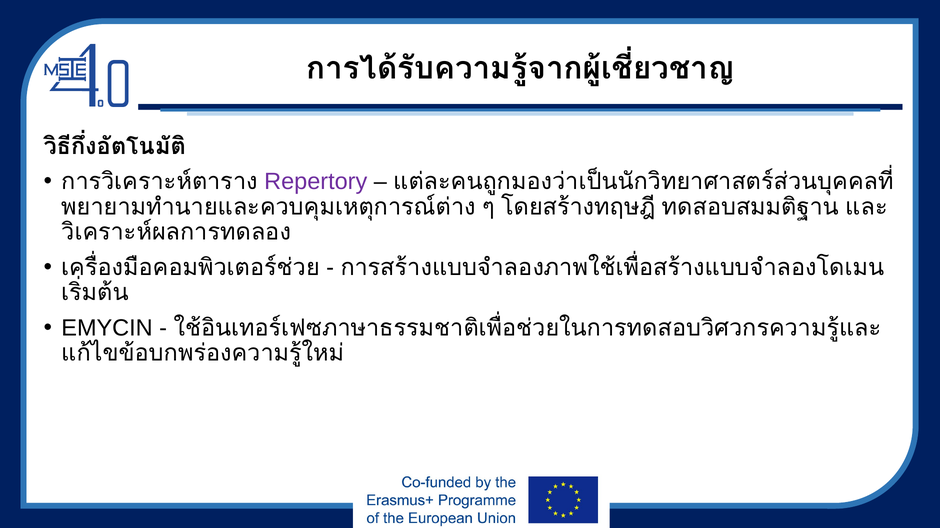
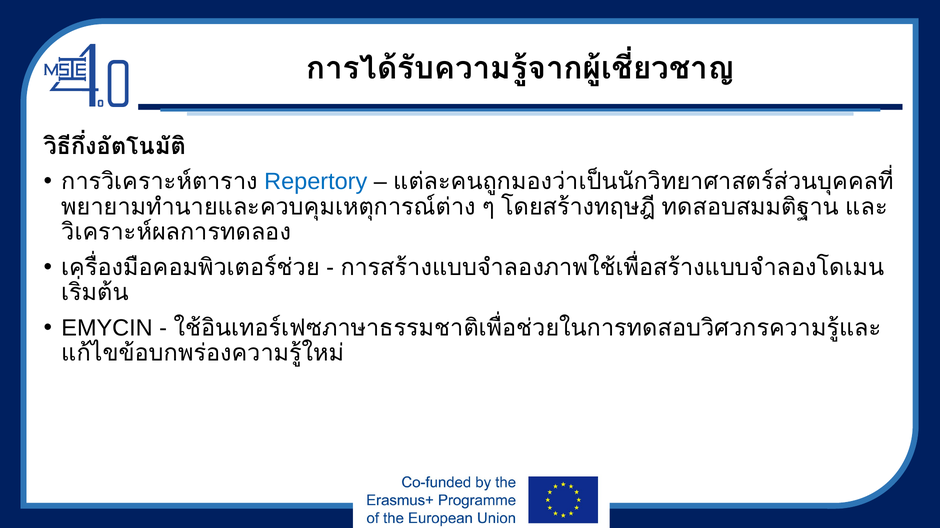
Repertory colour: purple -> blue
